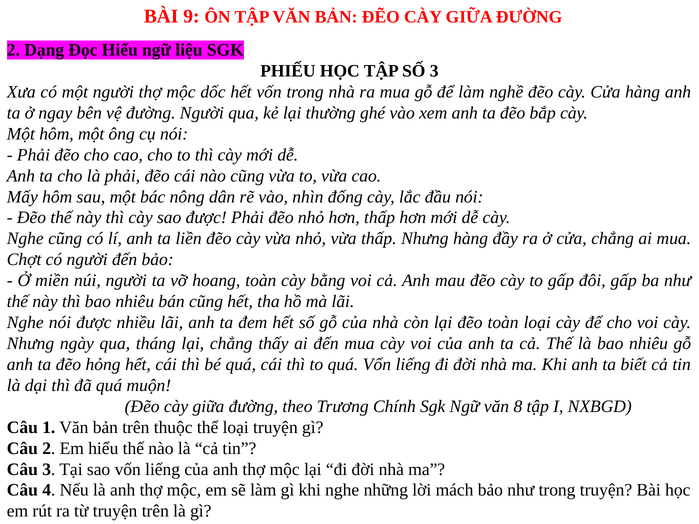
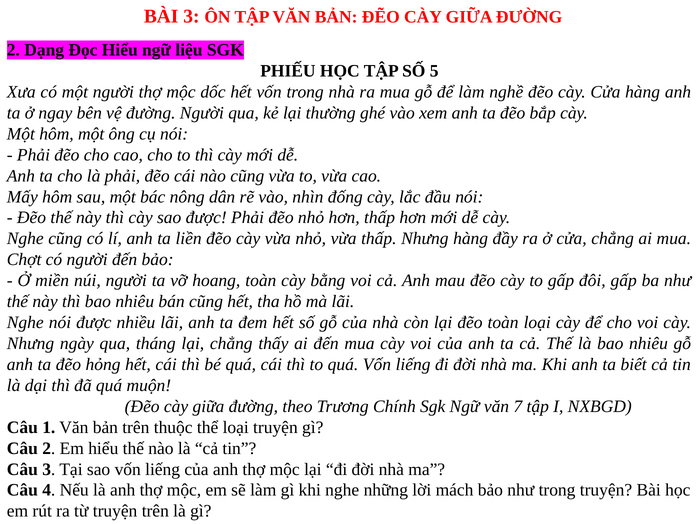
BÀI 9: 9 -> 3
SỐ 3: 3 -> 5
8: 8 -> 7
